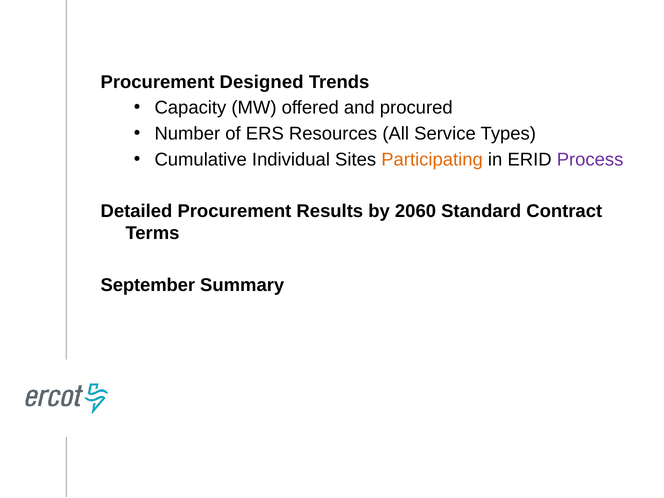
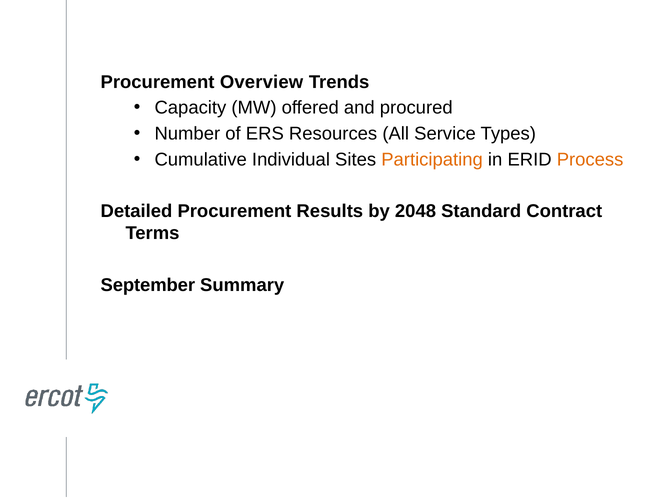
Designed: Designed -> Overview
Process colour: purple -> orange
2060: 2060 -> 2048
